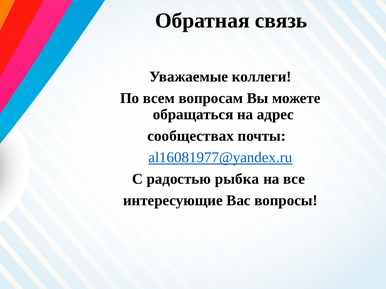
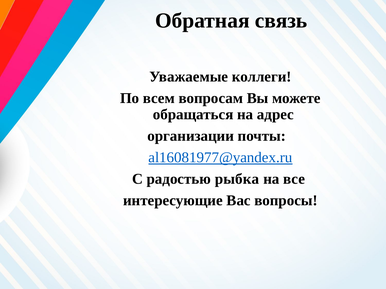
сообществах: сообществах -> организации
